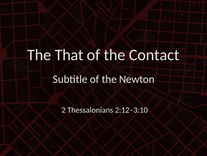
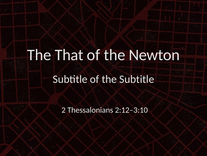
Contact: Contact -> Newton
the Newton: Newton -> Subtitle
